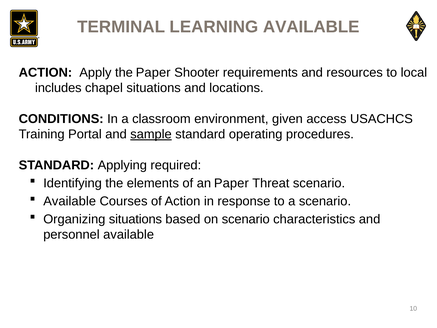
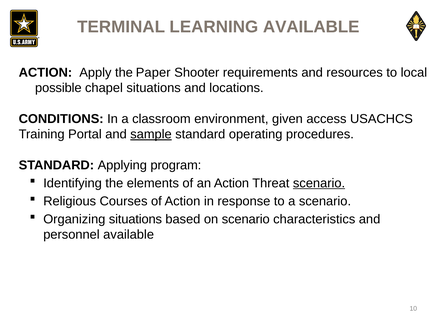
includes: includes -> possible
required: required -> program
an Paper: Paper -> Action
scenario at (319, 183) underline: none -> present
Available at (70, 201): Available -> Religious
